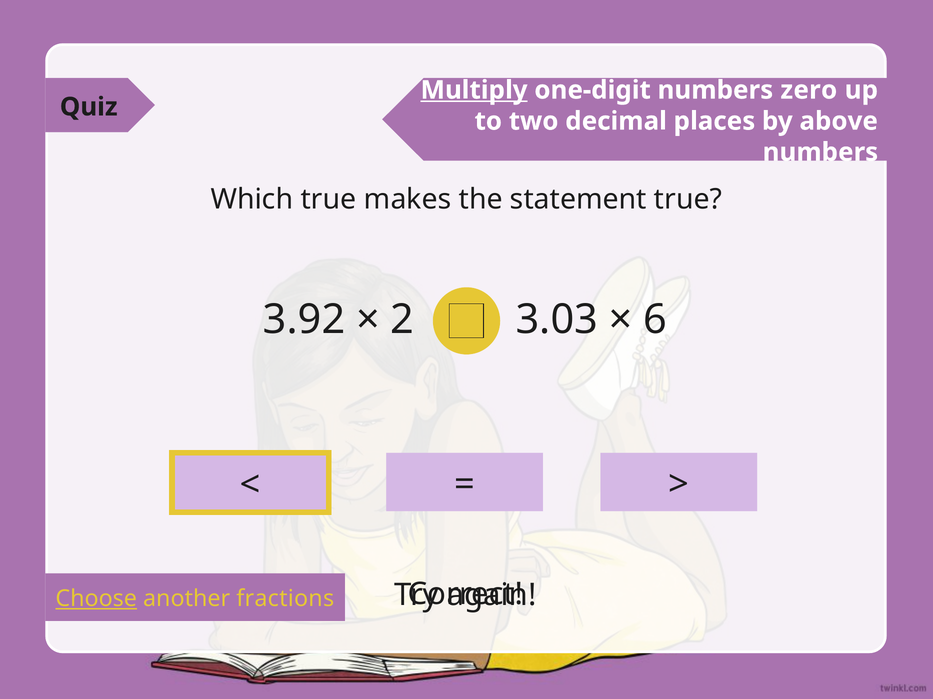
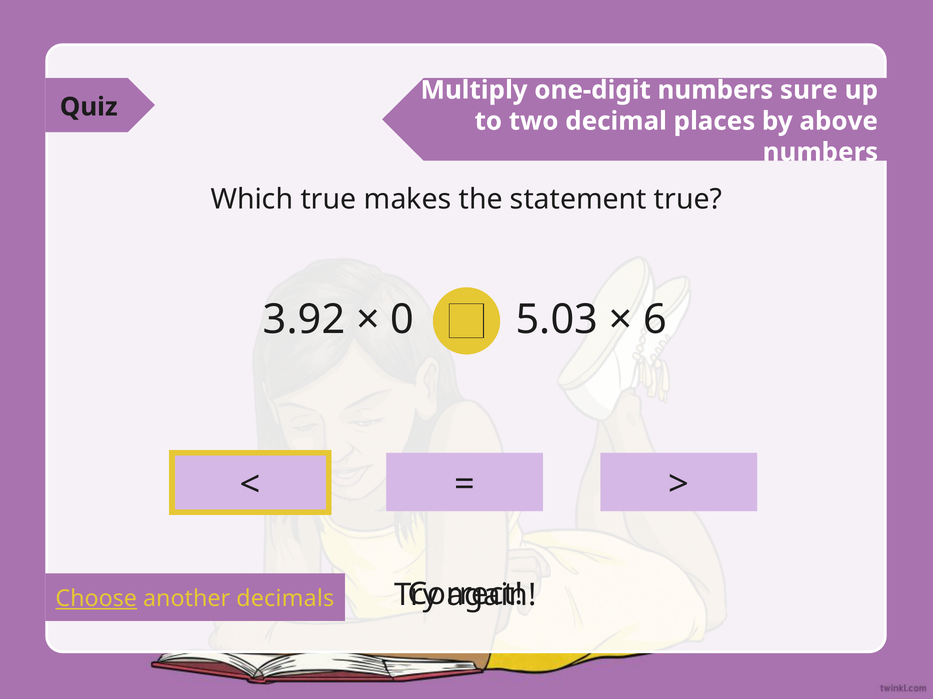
Multiply underline: present -> none
zero: zero -> sure
2: 2 -> 0
3.03: 3.03 -> 5.03
fractions: fractions -> decimals
